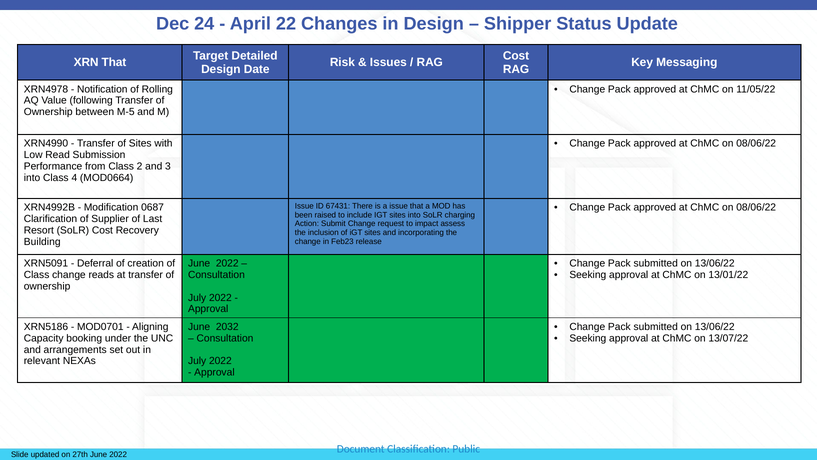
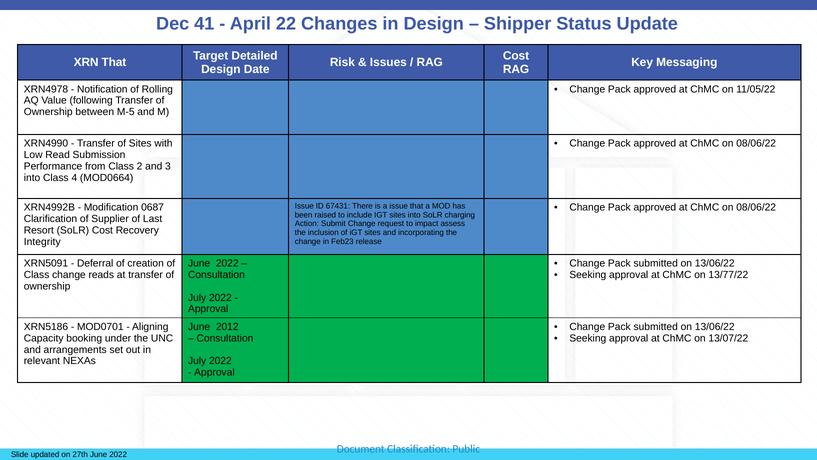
24: 24 -> 41
Building: Building -> Integrity
13/01/22: 13/01/22 -> 13/77/22
2032: 2032 -> 2012
